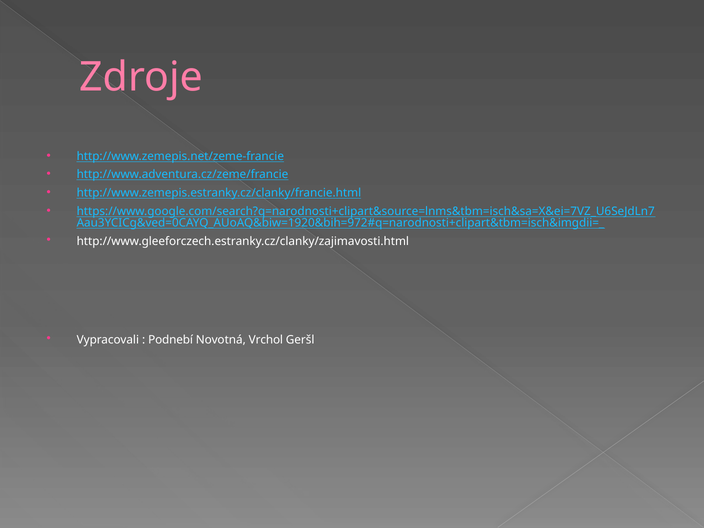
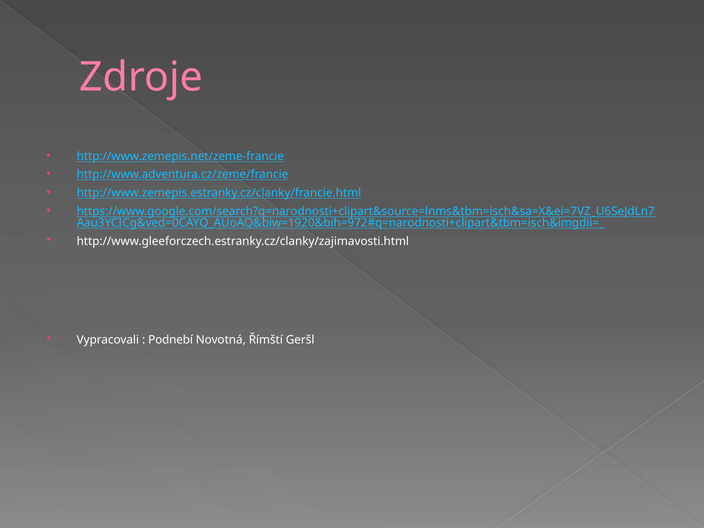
Vrchol: Vrchol -> Římští
